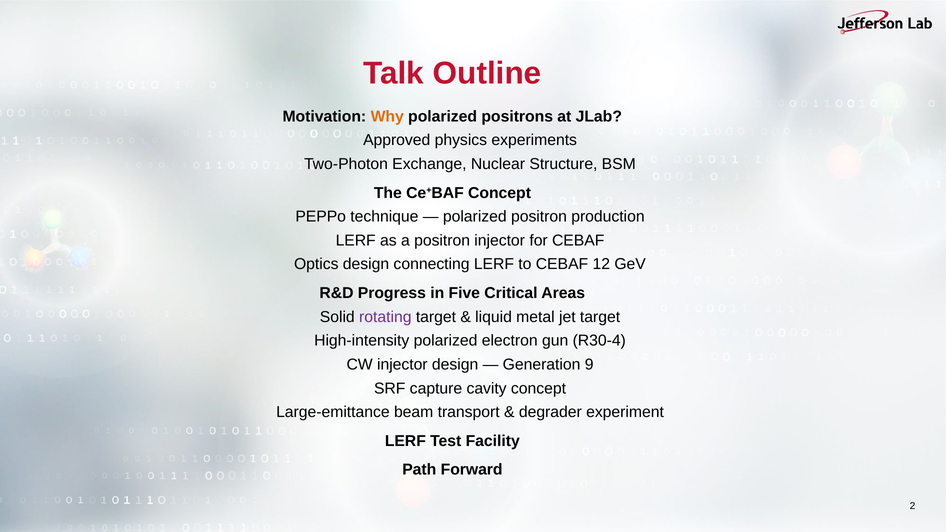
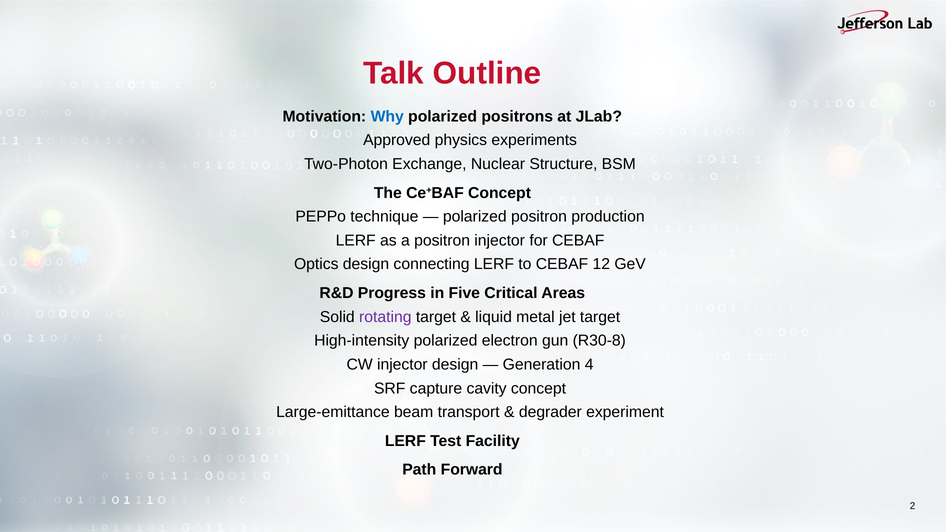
Why colour: orange -> blue
R30-4: R30-4 -> R30-8
9: 9 -> 4
